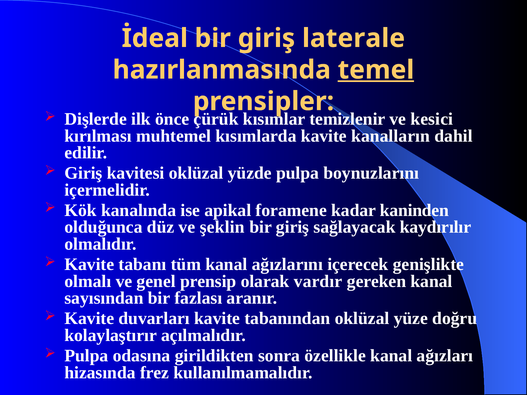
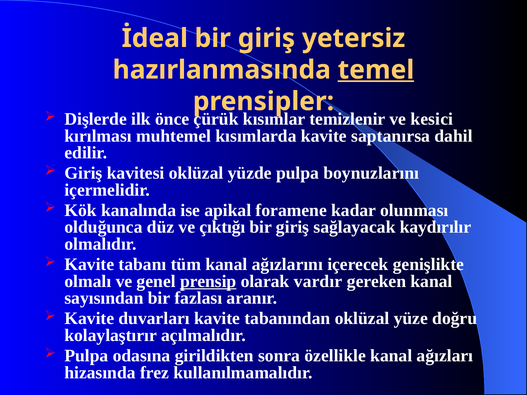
laterale: laterale -> yetersiz
kanalların: kanalların -> saptanırsa
kaninden: kaninden -> olunması
şeklin: şeklin -> çıktığı
prensip underline: none -> present
